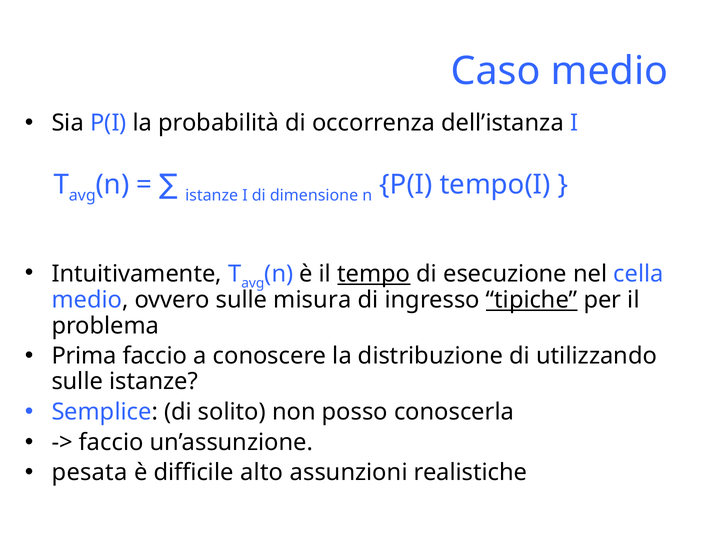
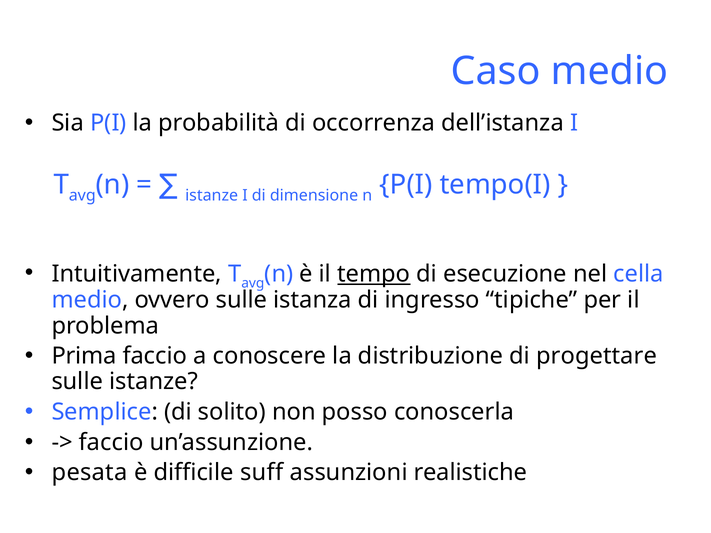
misura: misura -> istanza
tipiche underline: present -> none
utilizzando: utilizzando -> progettare
alto: alto -> suff
